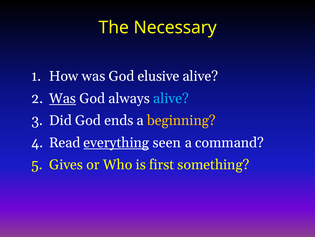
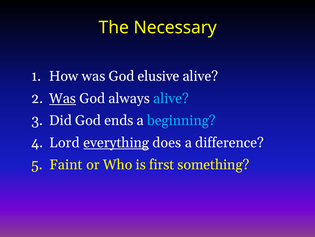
beginning colour: yellow -> light blue
Read: Read -> Lord
seen: seen -> does
command: command -> difference
Gives: Gives -> Faint
